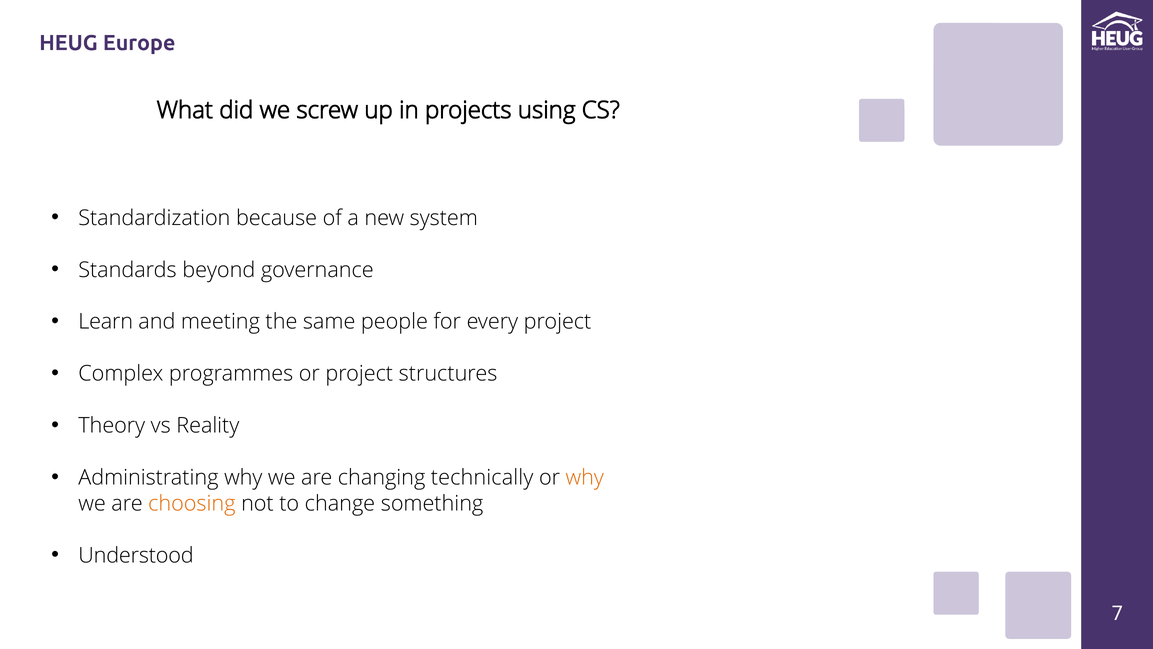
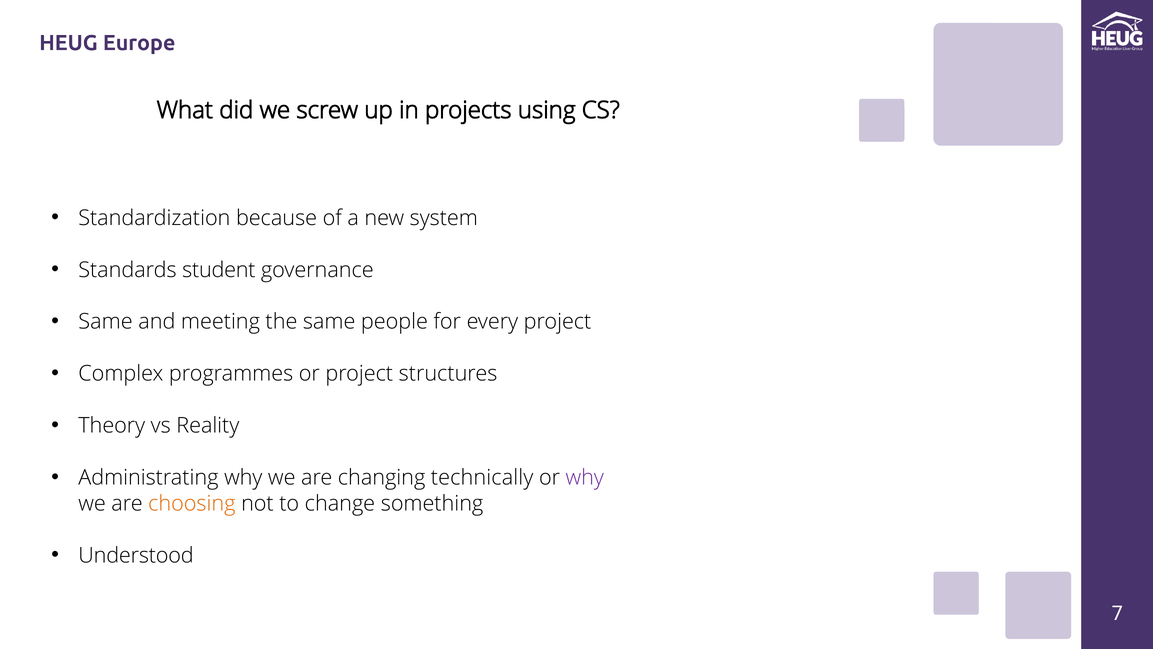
beyond: beyond -> student
Learn at (106, 322): Learn -> Same
why at (585, 477) colour: orange -> purple
